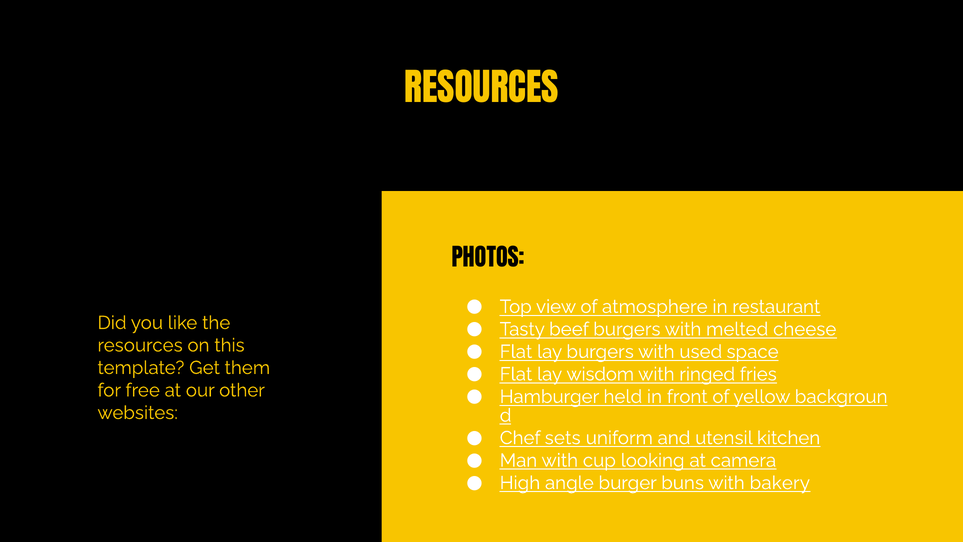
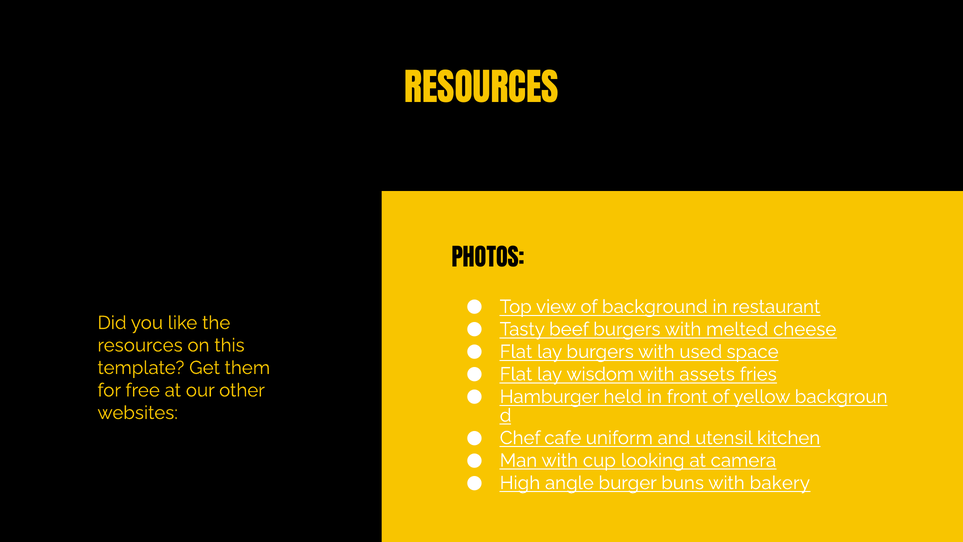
atmosphere: atmosphere -> background
ringed: ringed -> assets
sets: sets -> cafe
